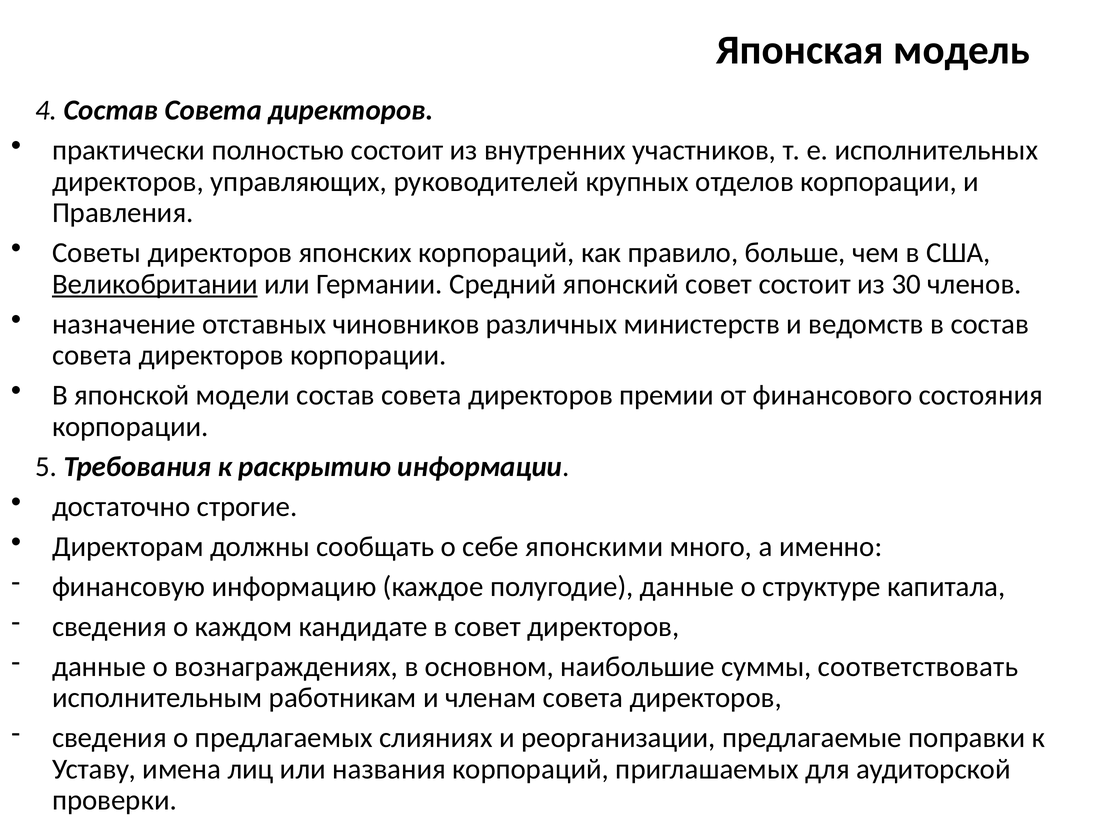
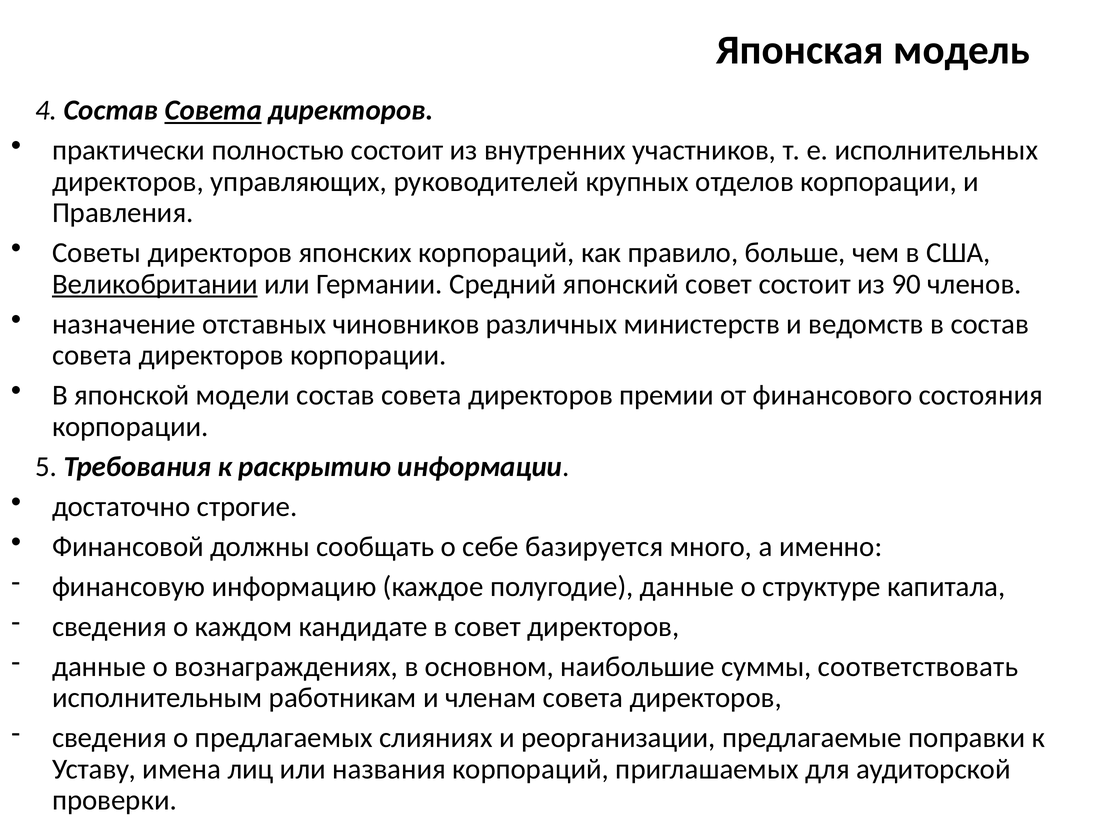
Совета at (213, 110) underline: none -> present
30: 30 -> 90
Директорам: Директорам -> Финансовой
японскими: японскими -> базируется
